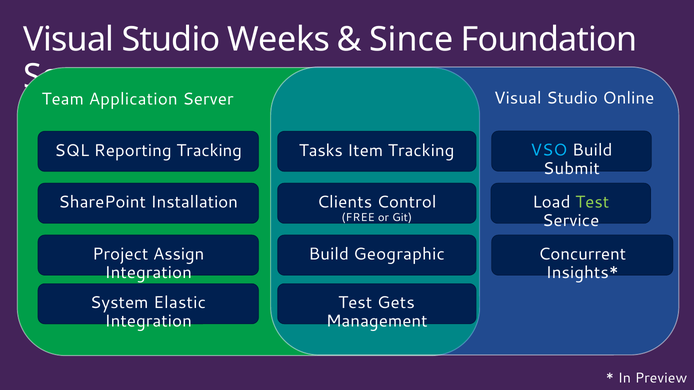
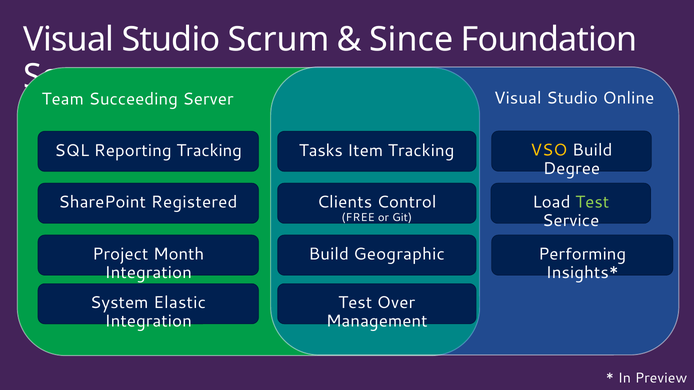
Weeks: Weeks -> Scrum
Application: Application -> Succeeding
VSO colour: light blue -> yellow
Submit: Submit -> Degree
Installation: Installation -> Registered
Assign: Assign -> Month
Concurrent: Concurrent -> Performing
Gets: Gets -> Over
